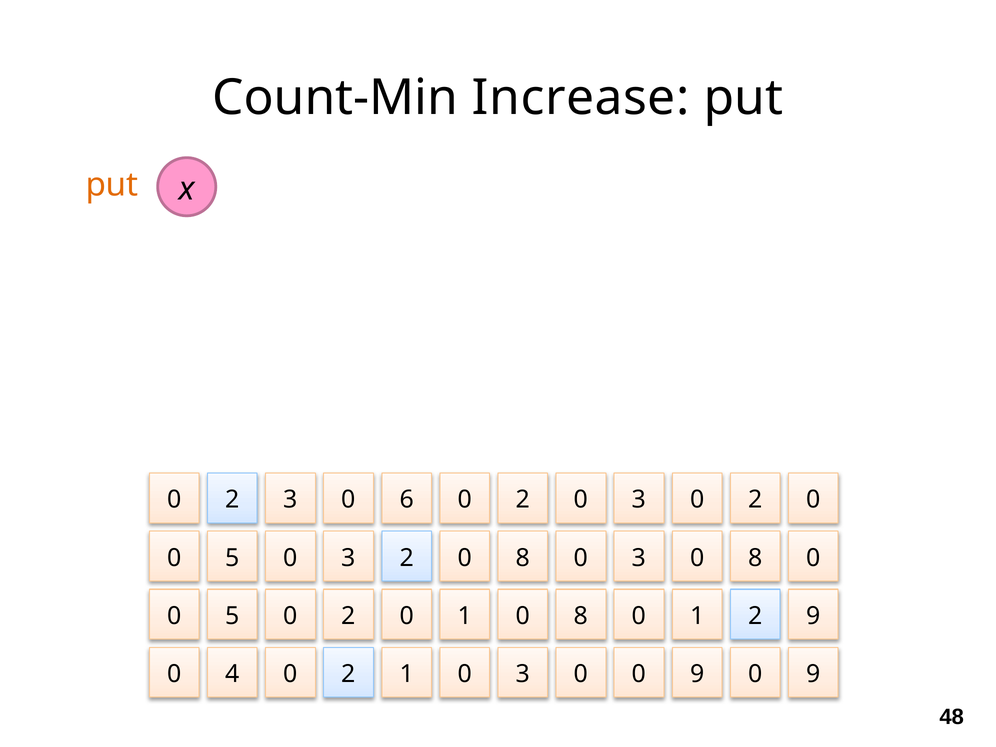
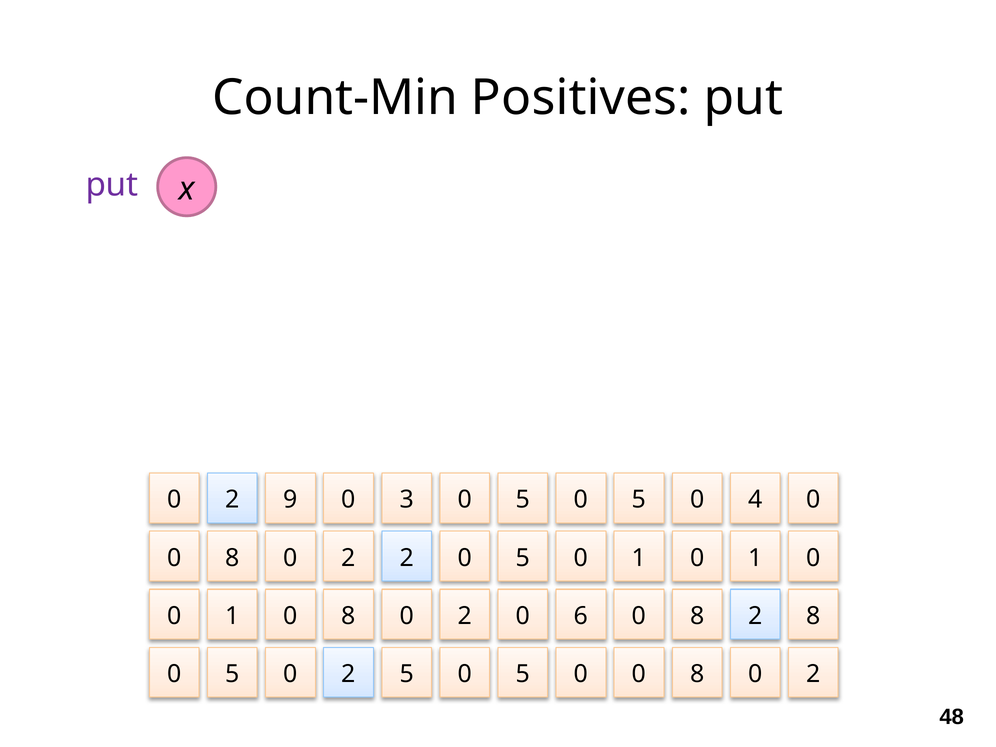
Increase: Increase -> Positives
put at (112, 185) colour: orange -> purple
2 3: 3 -> 9
6: 6 -> 3
2 at (523, 500): 2 -> 5
3 at (639, 500): 3 -> 5
2 at (755, 500): 2 -> 4
5 at (232, 558): 5 -> 8
3 at (349, 558): 3 -> 2
2 0 8: 8 -> 5
3 at (639, 558): 3 -> 1
8 at (755, 558): 8 -> 1
5 at (232, 616): 5 -> 1
2 at (349, 616): 2 -> 8
1 at (465, 616): 1 -> 2
8 at (581, 616): 8 -> 6
1 at (697, 616): 1 -> 8
2 9: 9 -> 8
4 at (232, 674): 4 -> 5
2 1: 1 -> 5
3 at (523, 674): 3 -> 5
9 at (697, 674): 9 -> 8
9 at (813, 674): 9 -> 2
